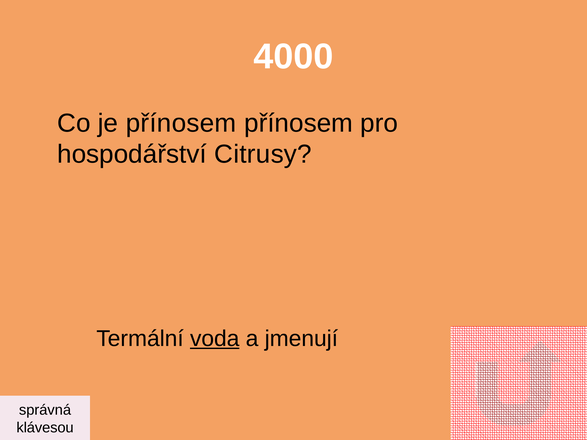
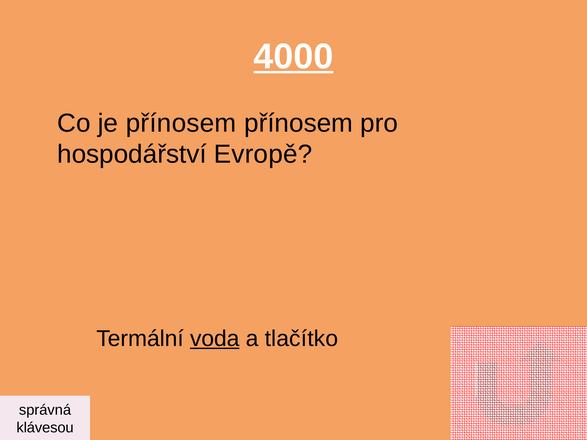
4000 underline: none -> present
Citrusy: Citrusy -> Evropě
jmenují: jmenují -> tlačítko
